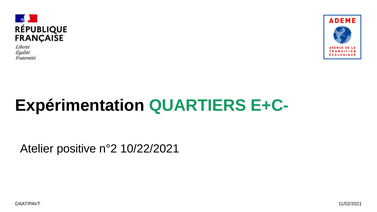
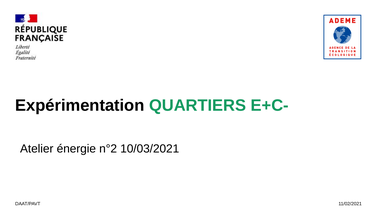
positive: positive -> énergie
10/22/2021: 10/22/2021 -> 10/03/2021
